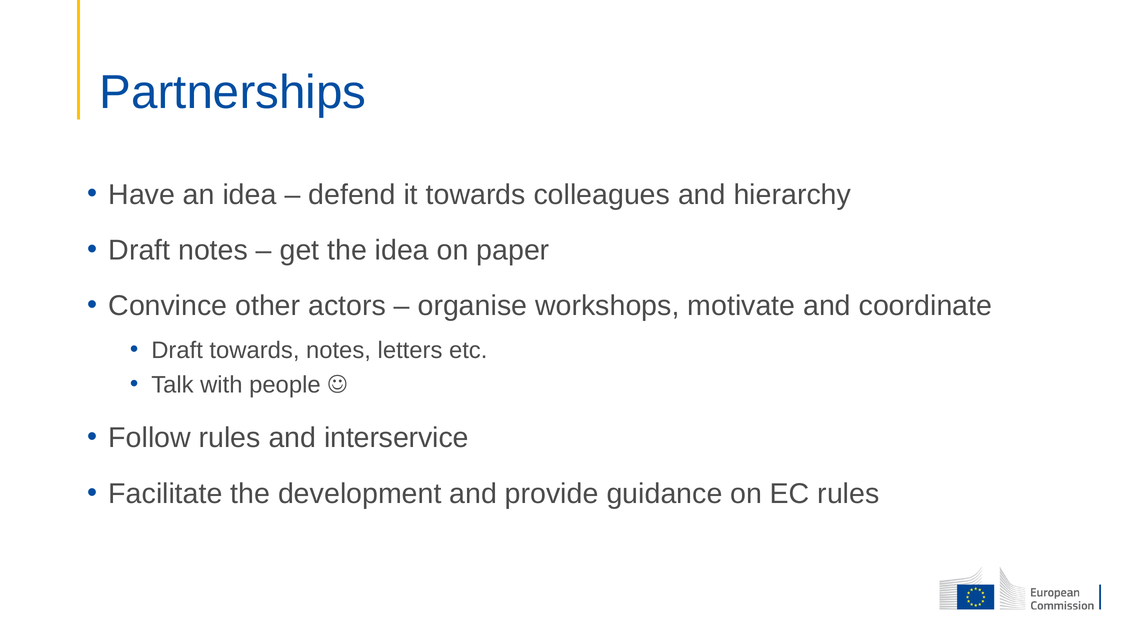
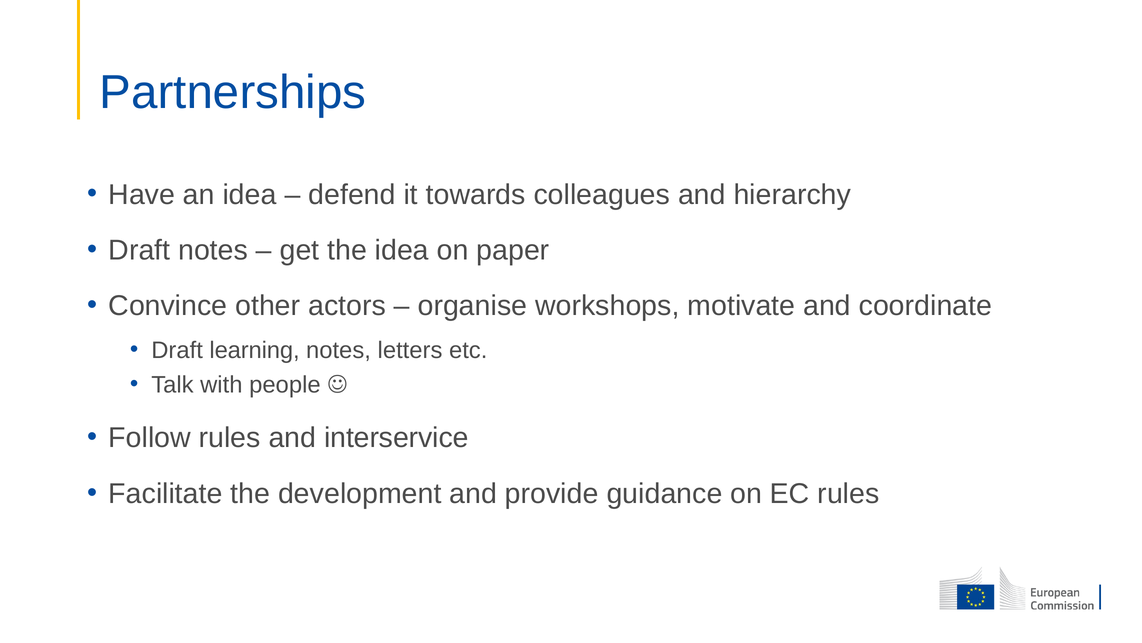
Draft towards: towards -> learning
